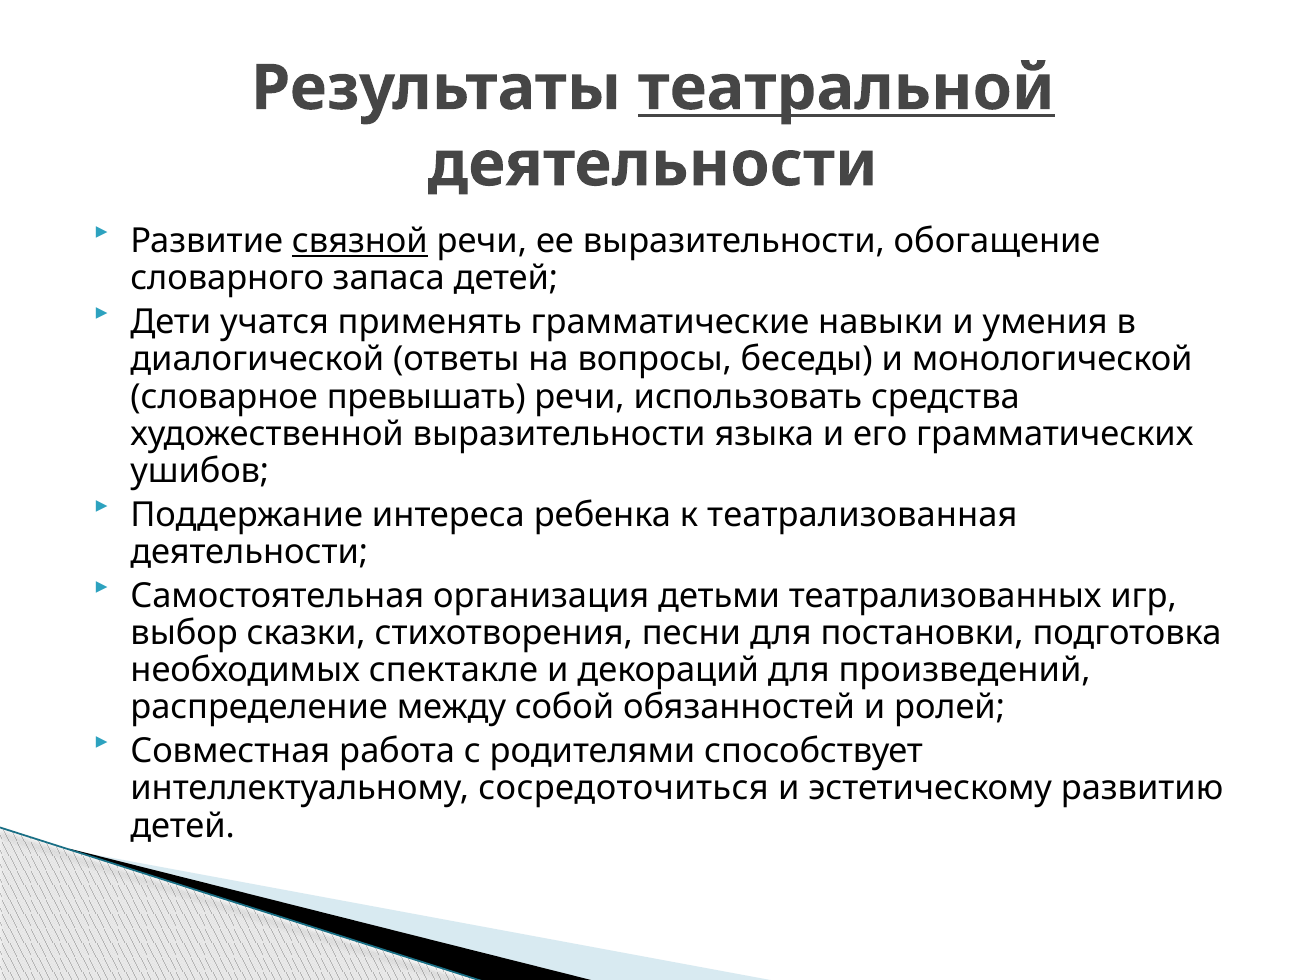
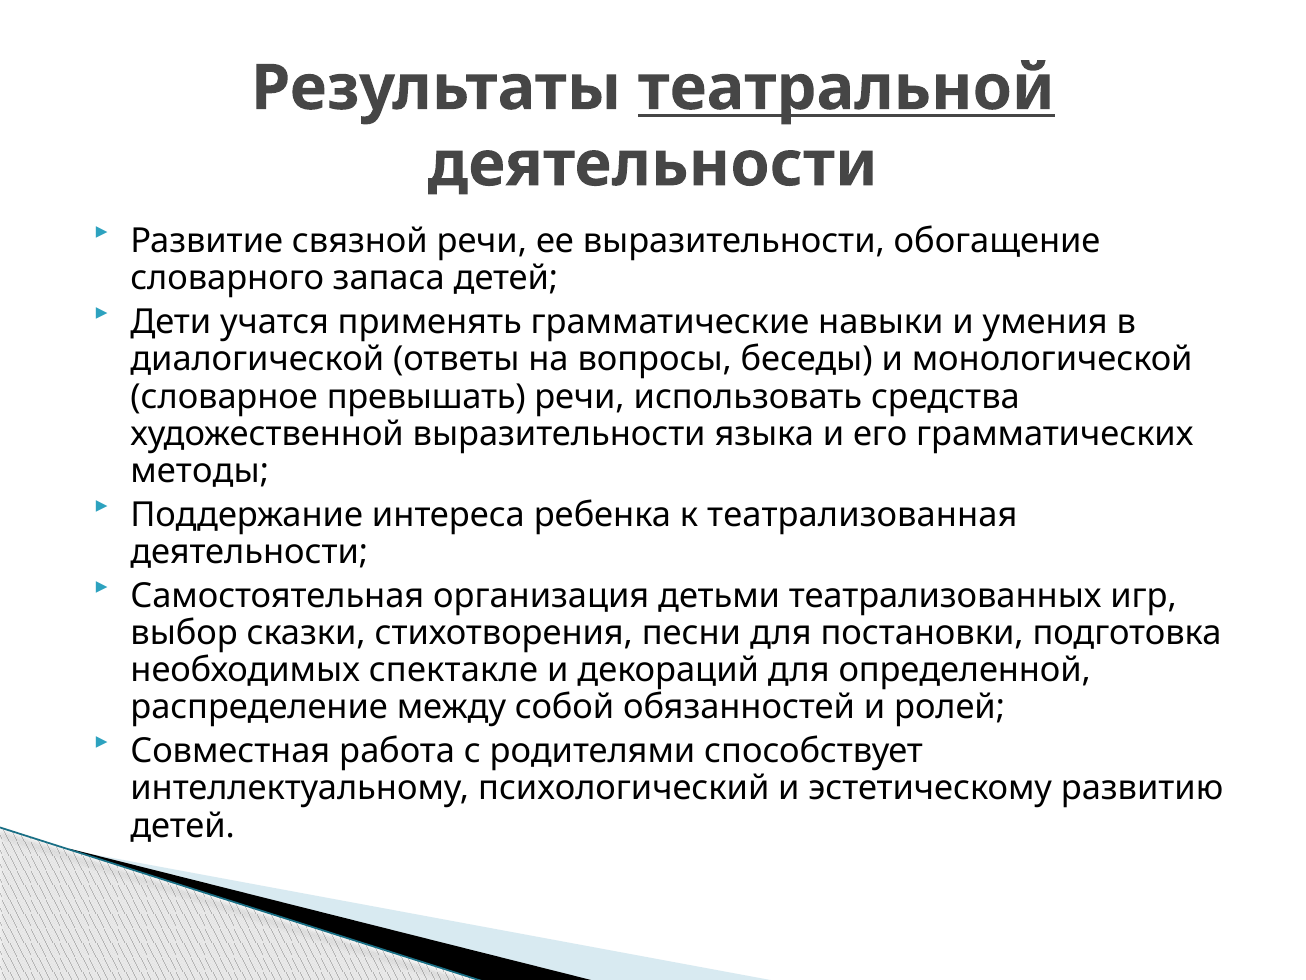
связной underline: present -> none
ушибов: ушибов -> методы
произведений: произведений -> определенной
сосредоточиться: сосредоточиться -> психологический
